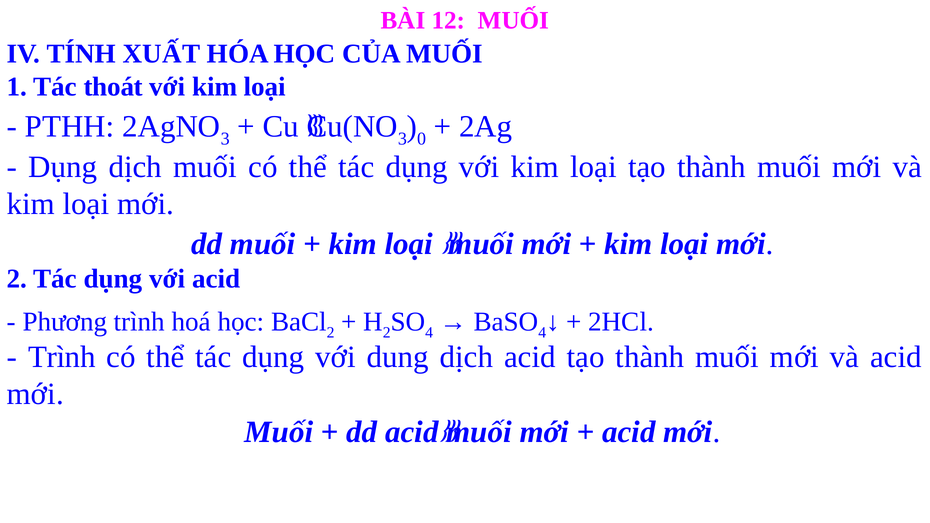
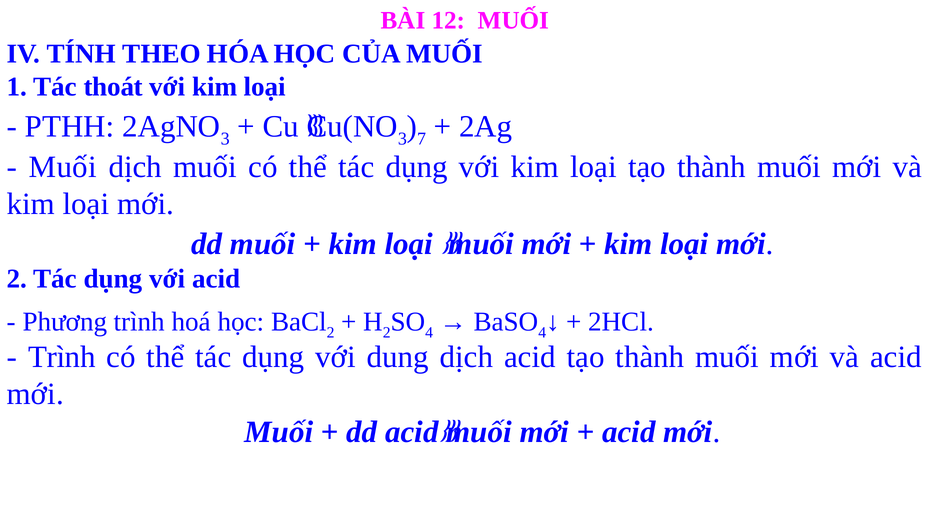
XUẤT: XUẤT -> THEO
0: 0 -> 7
Dụng at (63, 167): Dụng -> Muối
